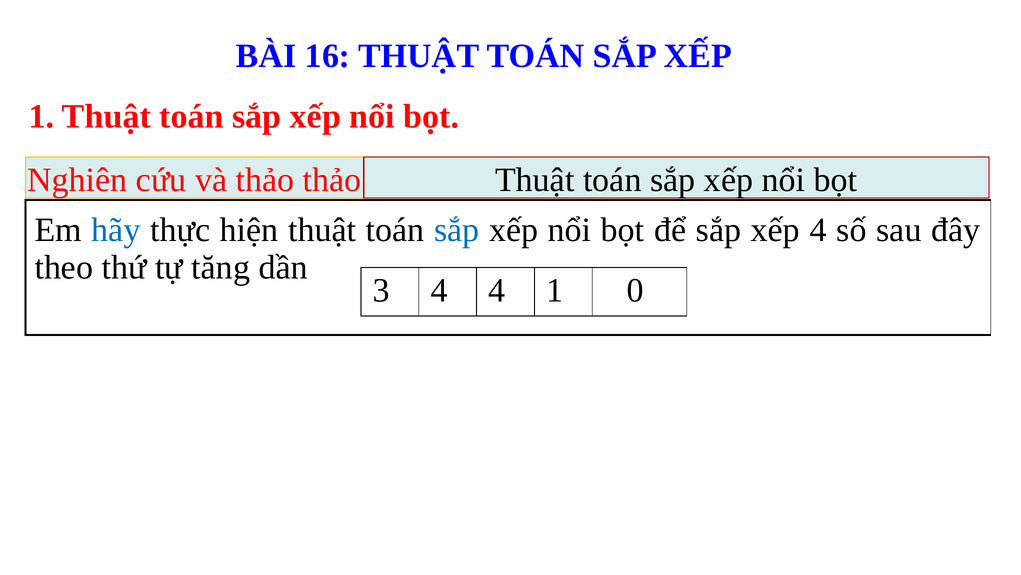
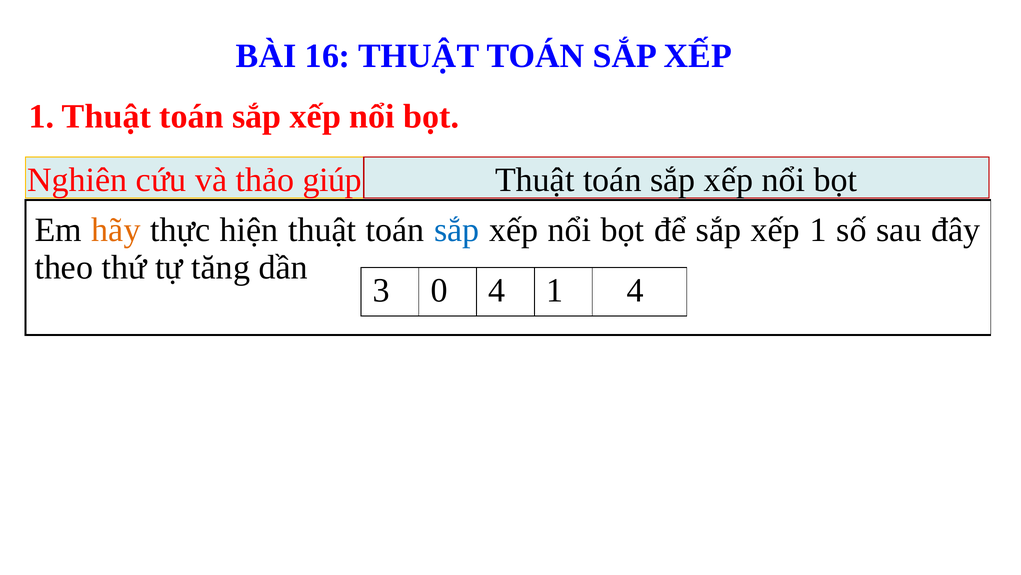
thảo thảo: thảo -> giúp
hãy colour: blue -> orange
xếp 4: 4 -> 1
3 4: 4 -> 0
1 0: 0 -> 4
